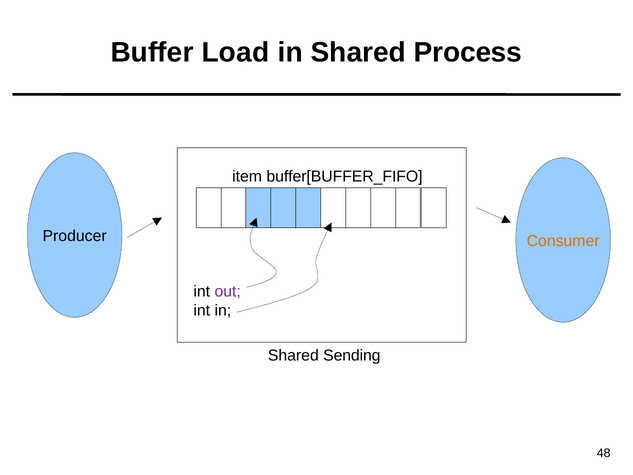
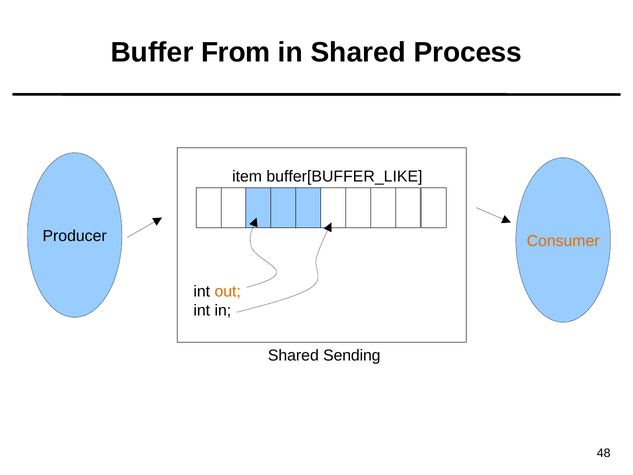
Load: Load -> From
buffer[BUFFER_FIFO: buffer[BUFFER_FIFO -> buffer[BUFFER_LIKE
out colour: purple -> orange
